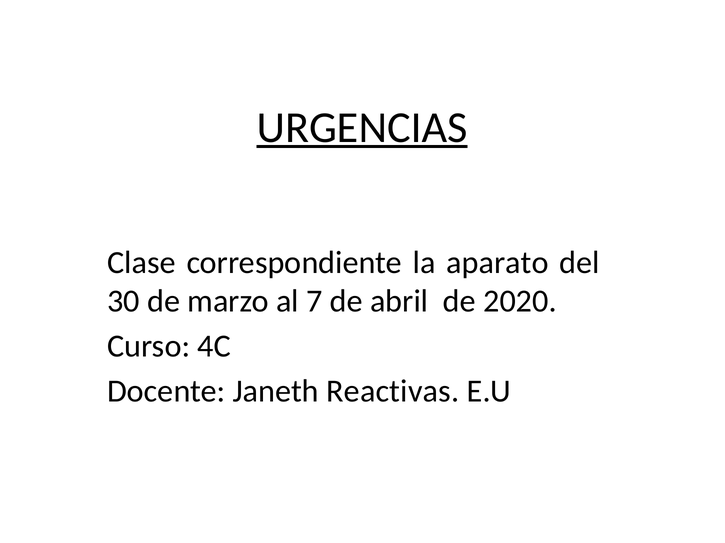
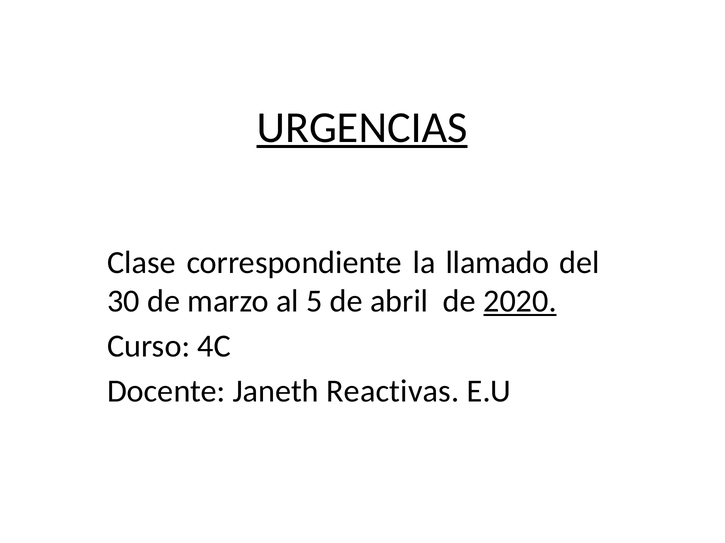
aparato: aparato -> llamado
7: 7 -> 5
2020 underline: none -> present
